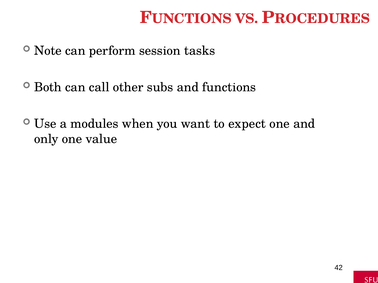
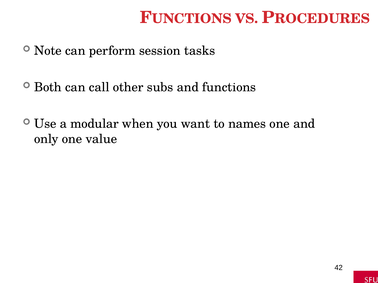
modules: modules -> modular
expect: expect -> names
